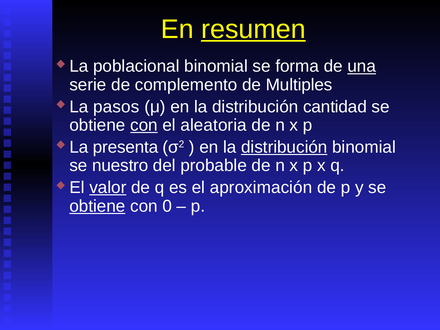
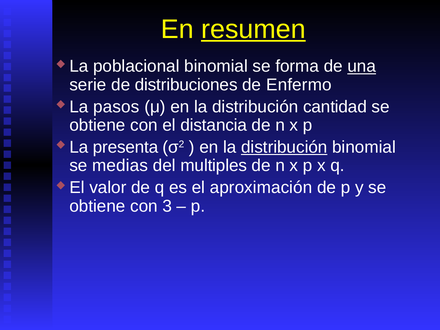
complemento: complemento -> distribuciones
Multiples: Multiples -> Enfermo
con at (144, 125) underline: present -> none
aleatoria: aleatoria -> distancia
nuestro: nuestro -> medias
probable: probable -> multiples
valor underline: present -> none
obtiene at (97, 206) underline: present -> none
0: 0 -> 3
